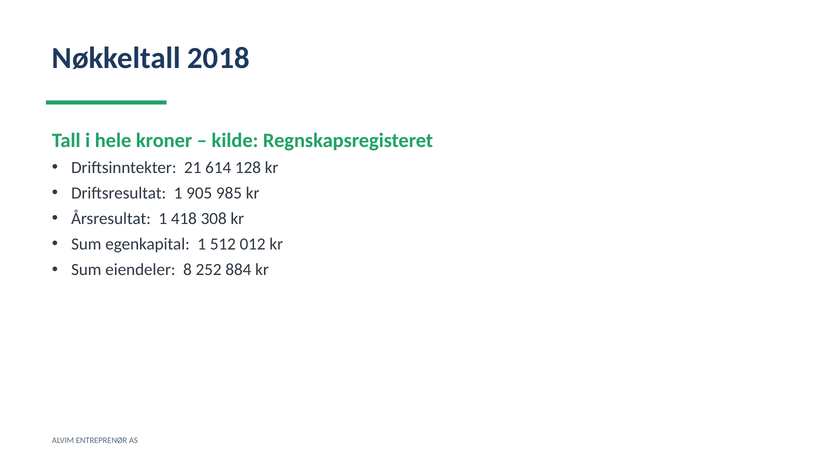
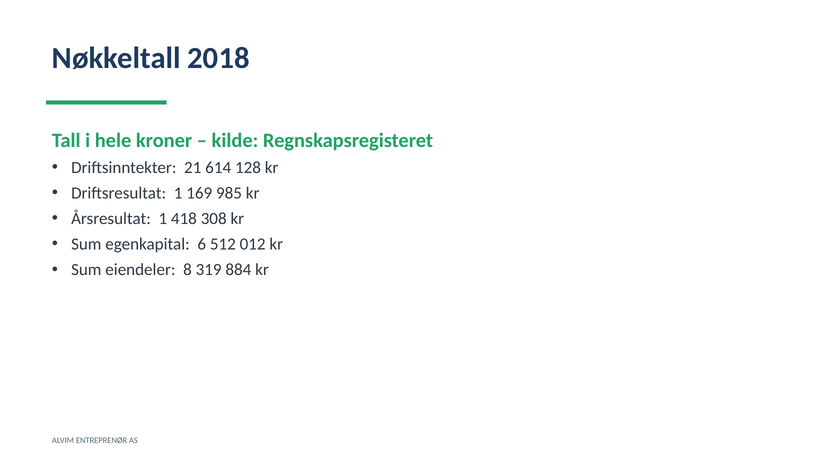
905: 905 -> 169
egenkapital 1: 1 -> 6
252: 252 -> 319
